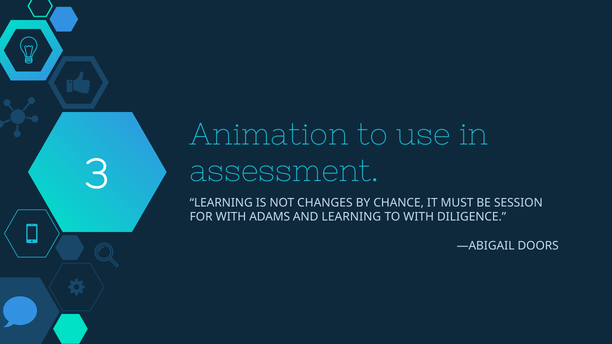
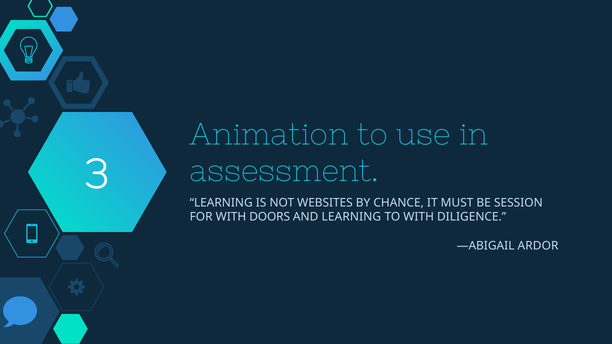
CHANGES: CHANGES -> WEBSITES
ADAMS: ADAMS -> DOORS
DOORS: DOORS -> ARDOR
